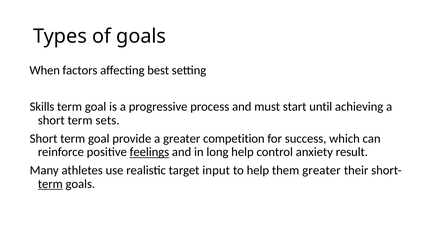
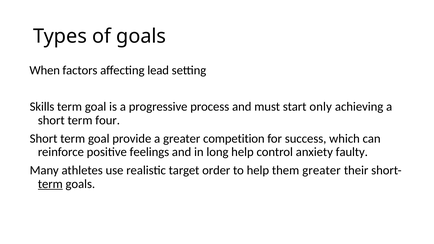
best: best -> lead
until: until -> only
sets: sets -> four
feelings underline: present -> none
result: result -> faulty
input: input -> order
